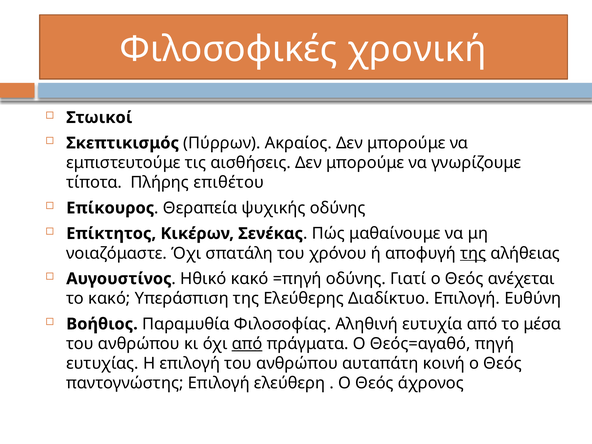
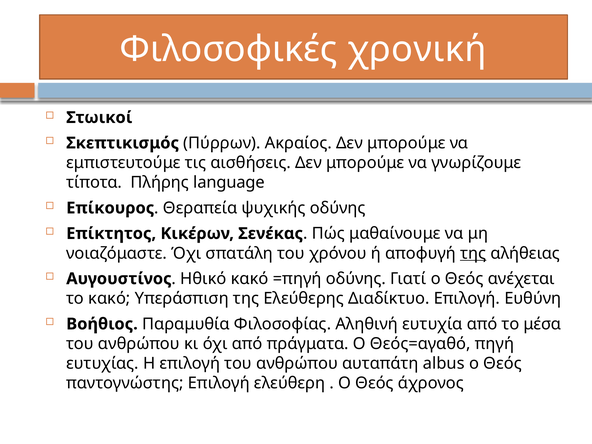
επιθέτου: επιθέτου -> language
από at (247, 344) underline: present -> none
κοινή: κοινή -> albus
